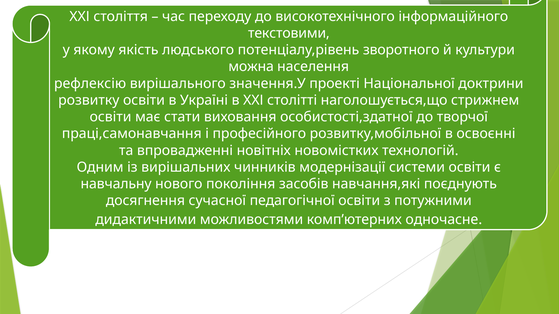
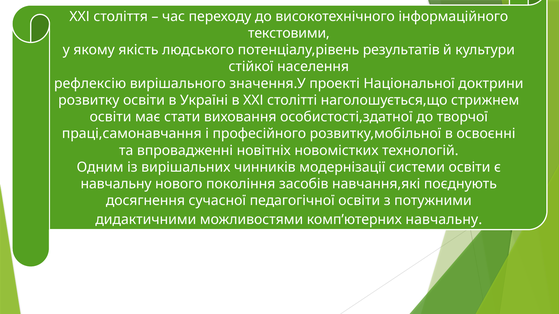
зворотного: зворотного -> результатів
можна: можна -> стійкої
комп’ютерних одночасне: одночасне -> навчальну
